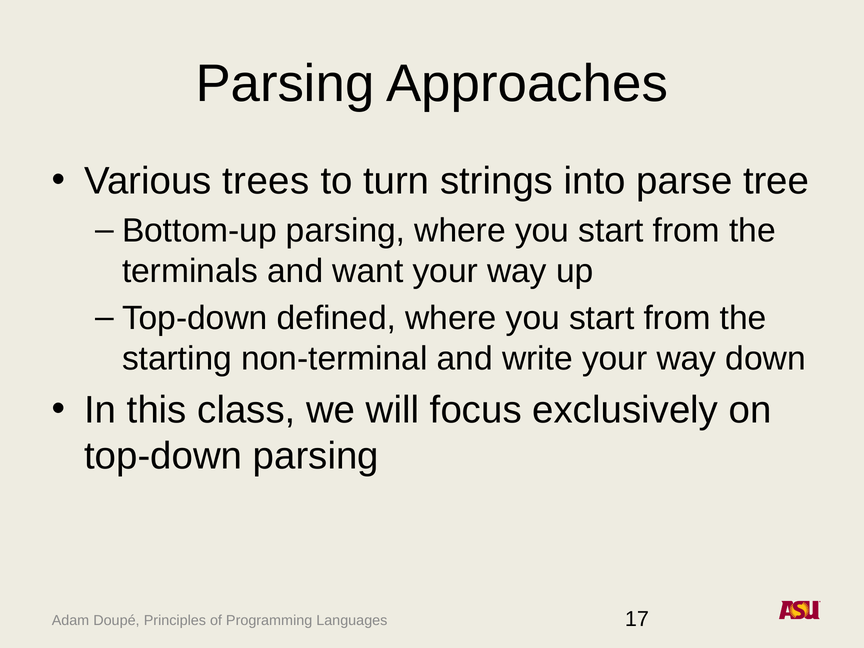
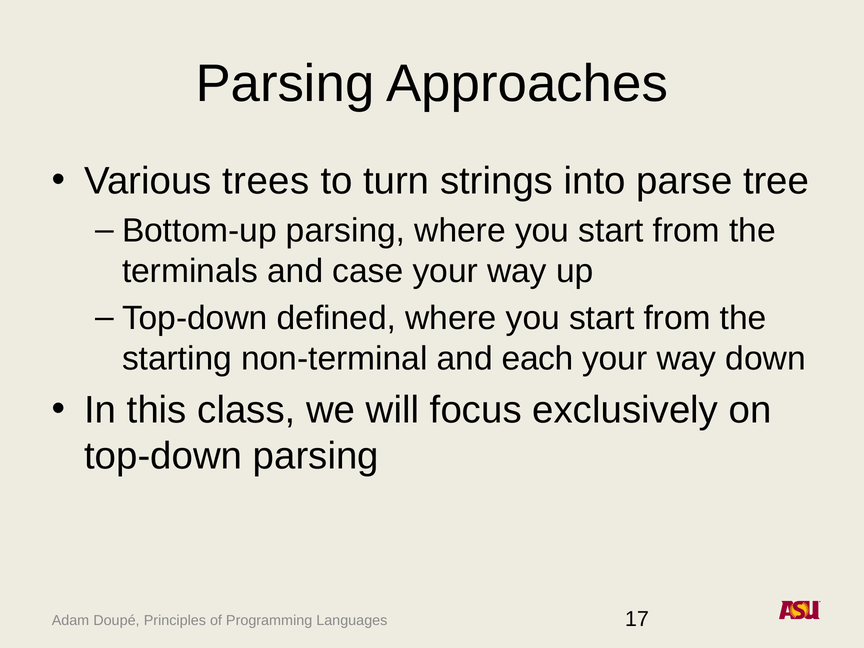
want: want -> case
write: write -> each
